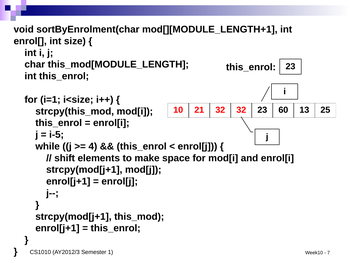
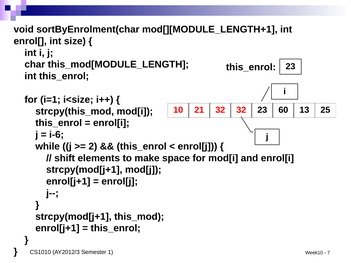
i-5: i-5 -> i-6
4: 4 -> 2
